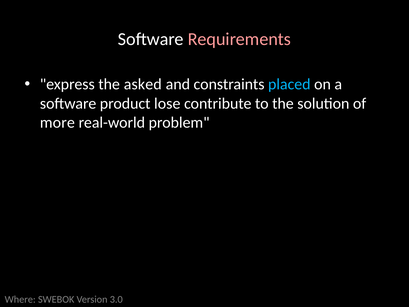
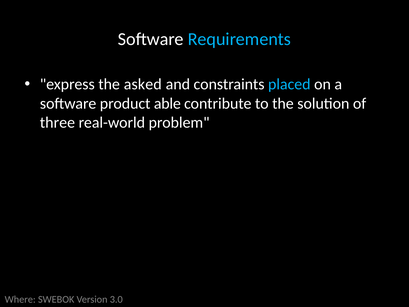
Requirements colour: pink -> light blue
lose: lose -> able
more: more -> three
